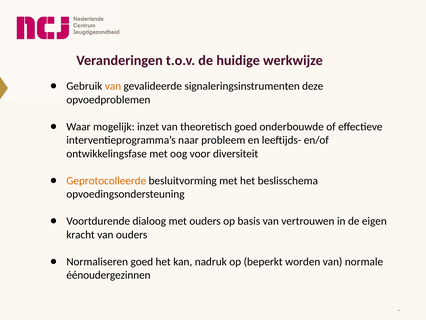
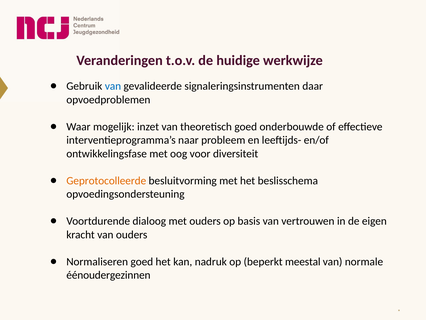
van at (113, 86) colour: orange -> blue
deze: deze -> daar
worden: worden -> meestal
